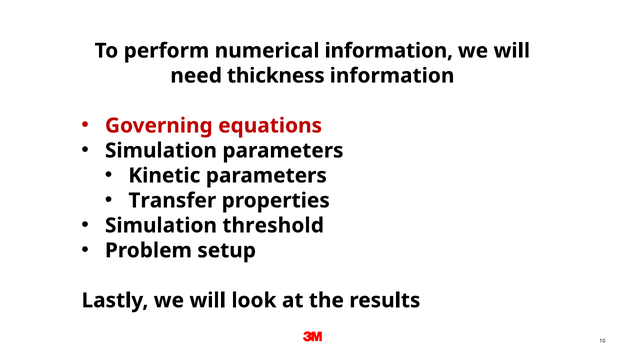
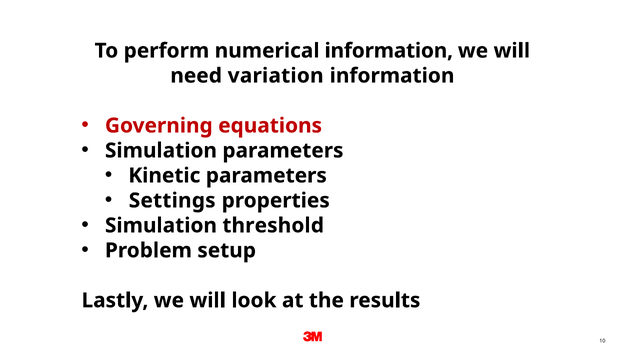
thickness: thickness -> variation
Transfer: Transfer -> Settings
